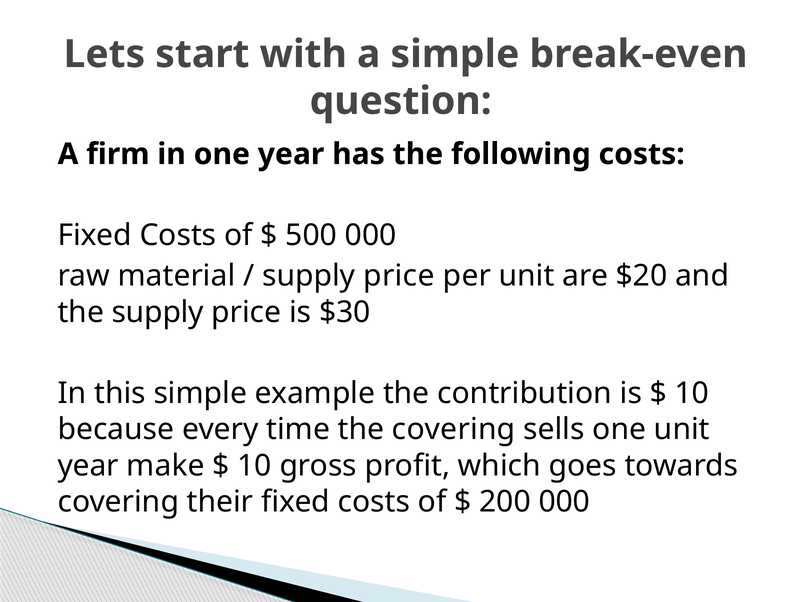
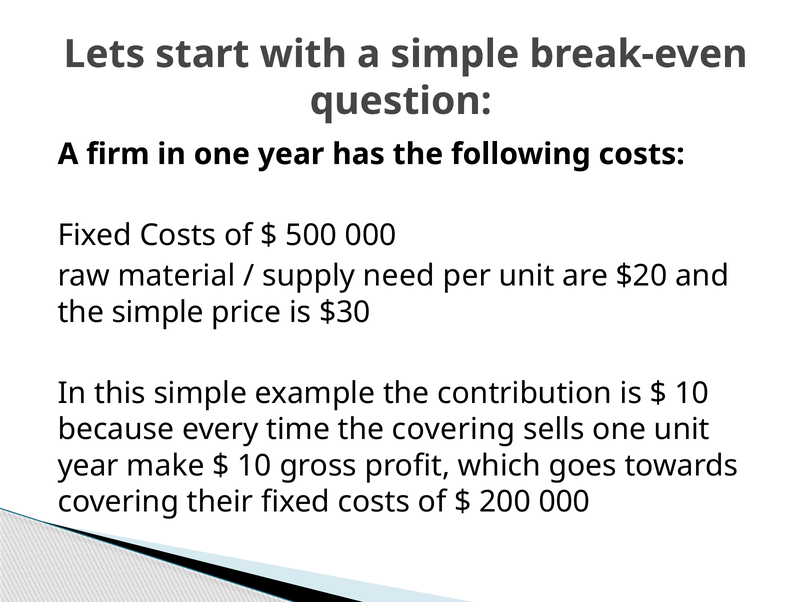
price at (399, 276): price -> need
the supply: supply -> simple
